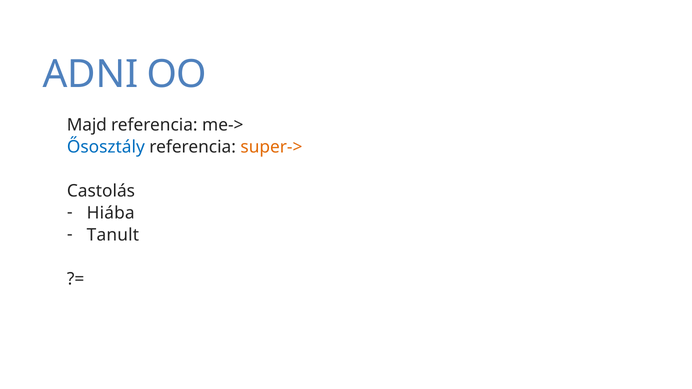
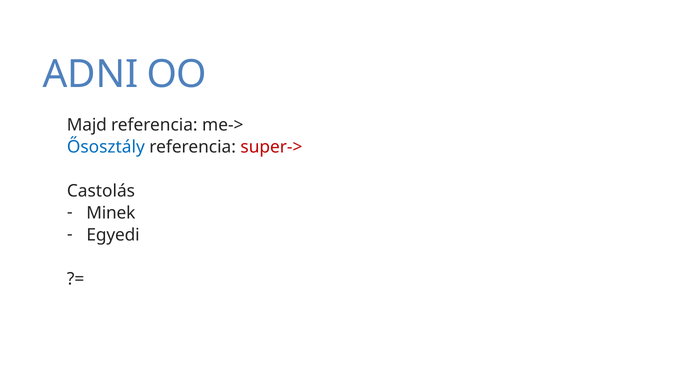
super-> colour: orange -> red
Hiába: Hiába -> Minek
Tanult: Tanult -> Egyedi
